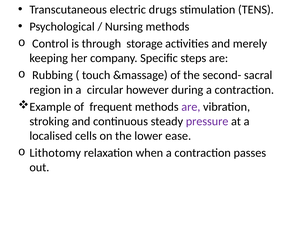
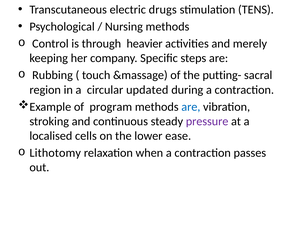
storage: storage -> heavier
second-: second- -> putting-
however: however -> updated
frequent: frequent -> program
are at (191, 107) colour: purple -> blue
